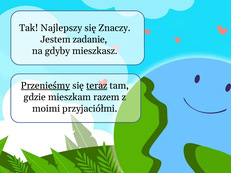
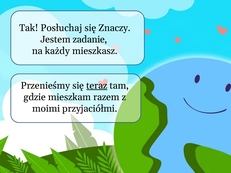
Najlepszy: Najlepszy -> Posłuchaj
gdyby: gdyby -> każdy
Przenieśmy underline: present -> none
